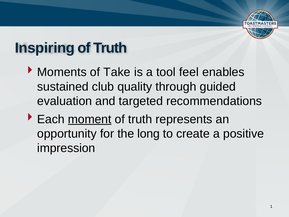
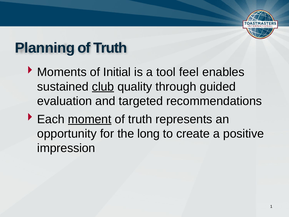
Inspiring: Inspiring -> Planning
Take: Take -> Initial
club underline: none -> present
